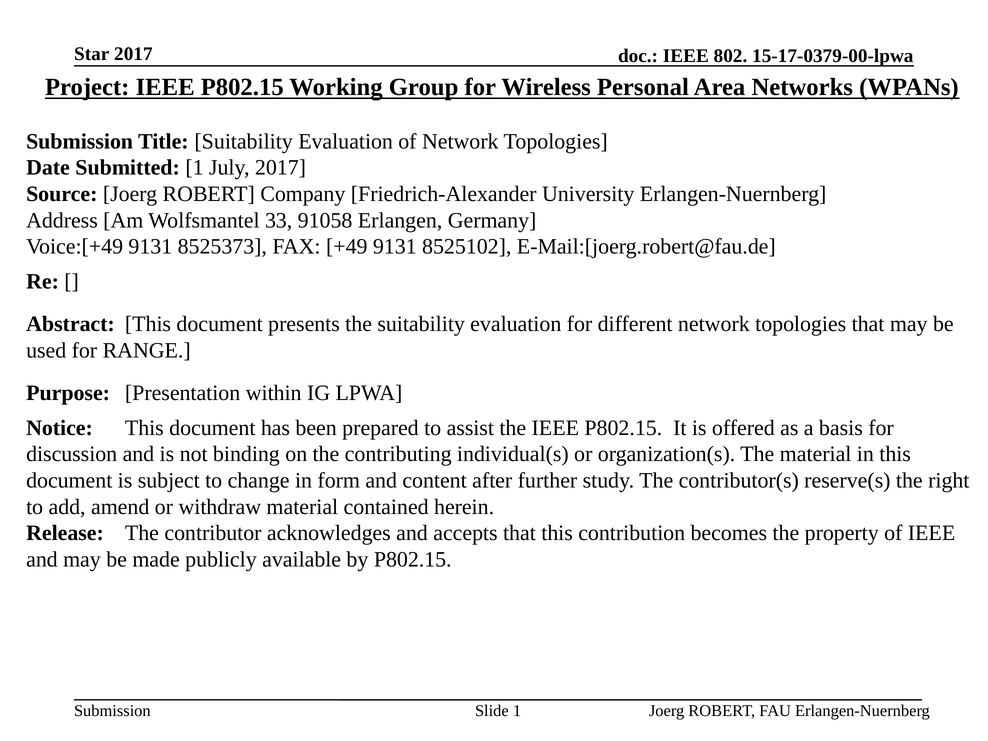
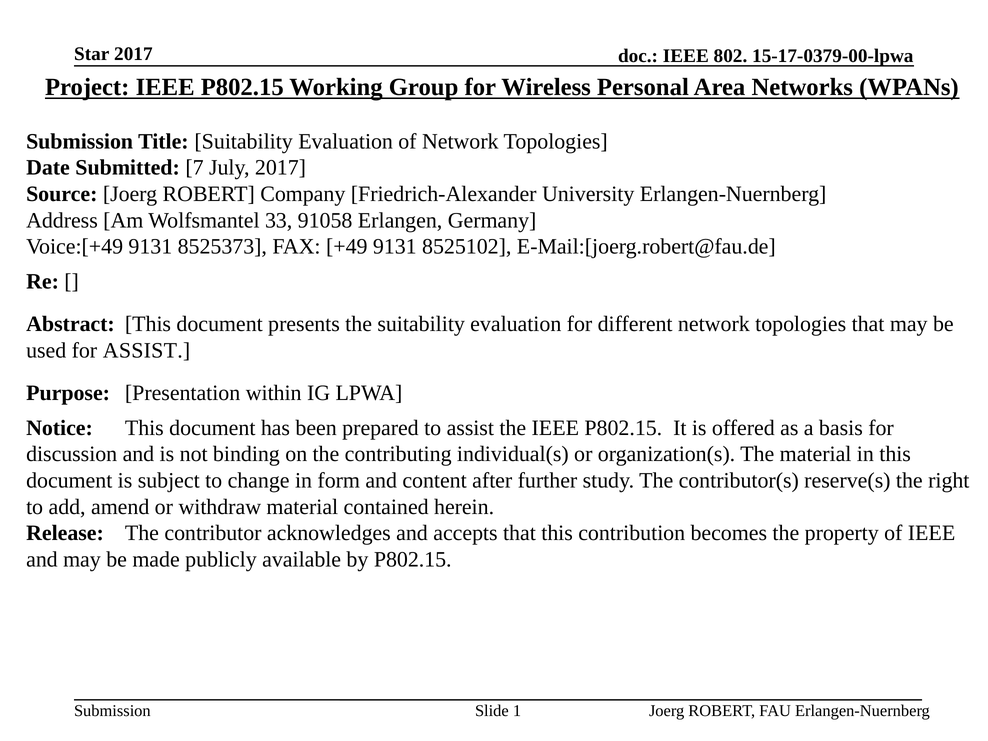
Submitted 1: 1 -> 7
for RANGE: RANGE -> ASSIST
